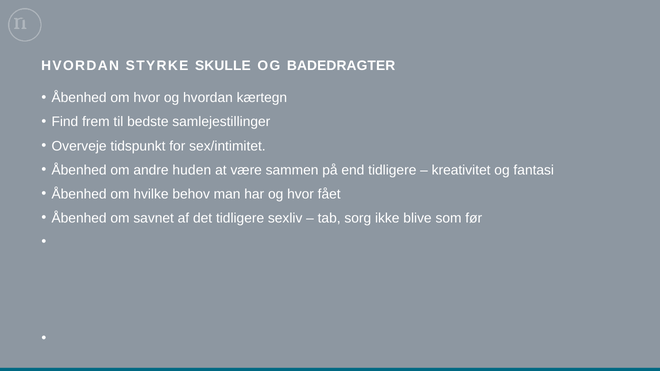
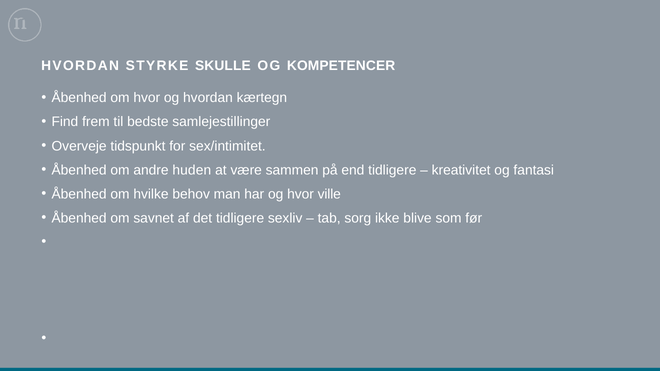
BADEDRAGTER: BADEDRAGTER -> KOMPETENCER
fået: fået -> ville
